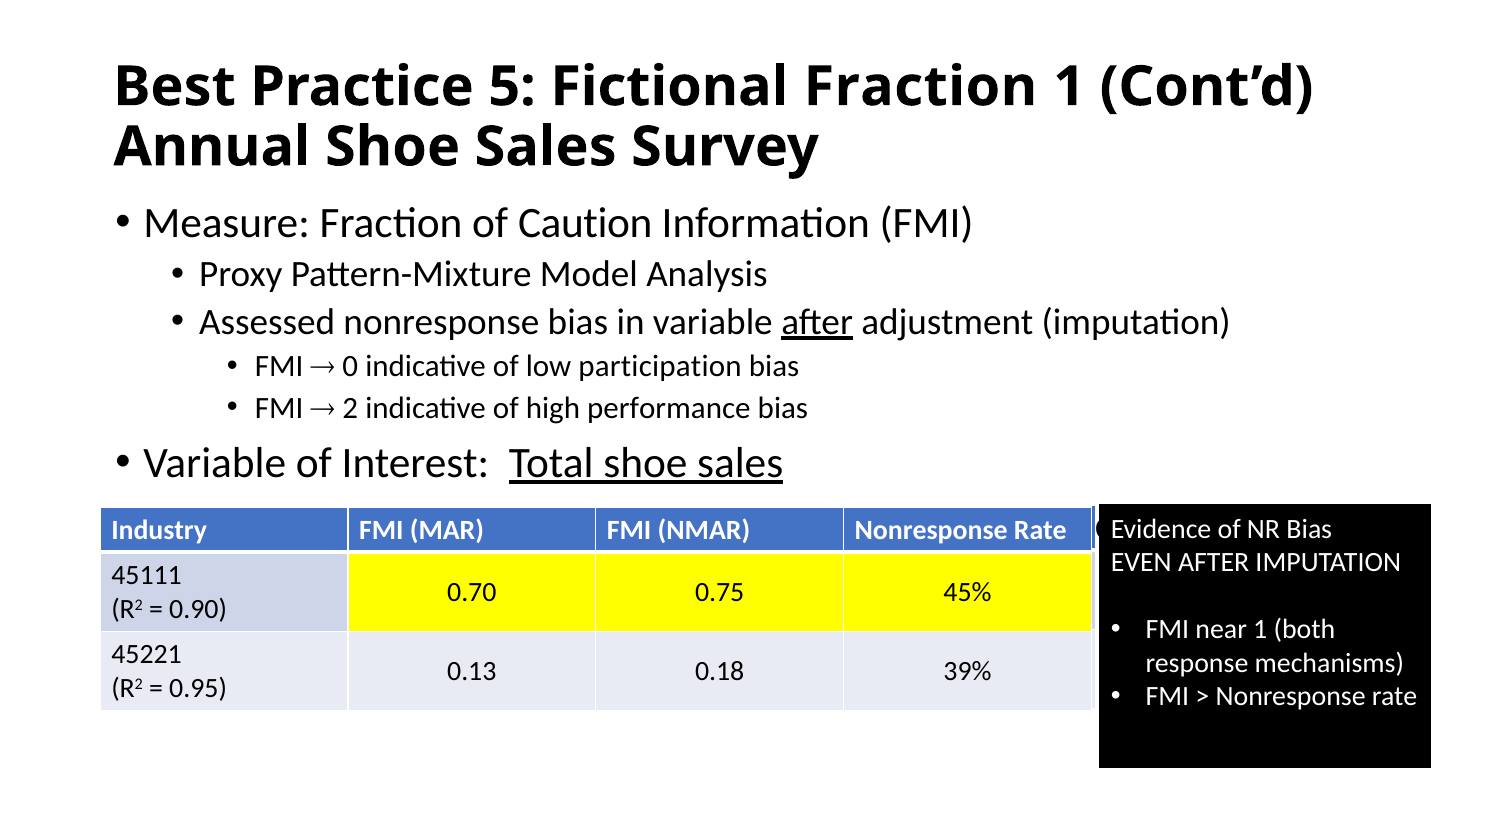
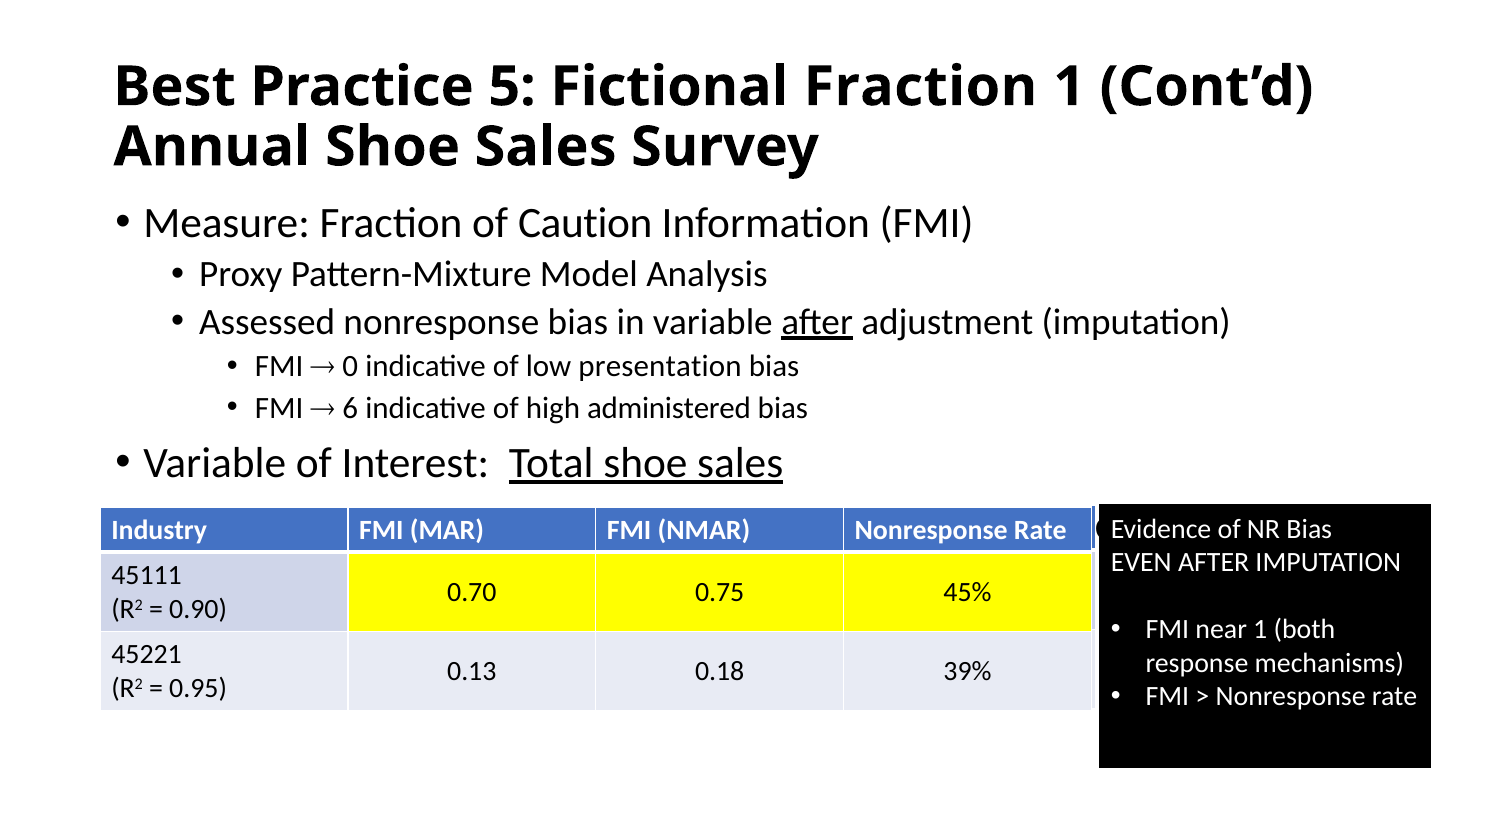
participation: participation -> presentation
2: 2 -> 6
performance: performance -> administered
